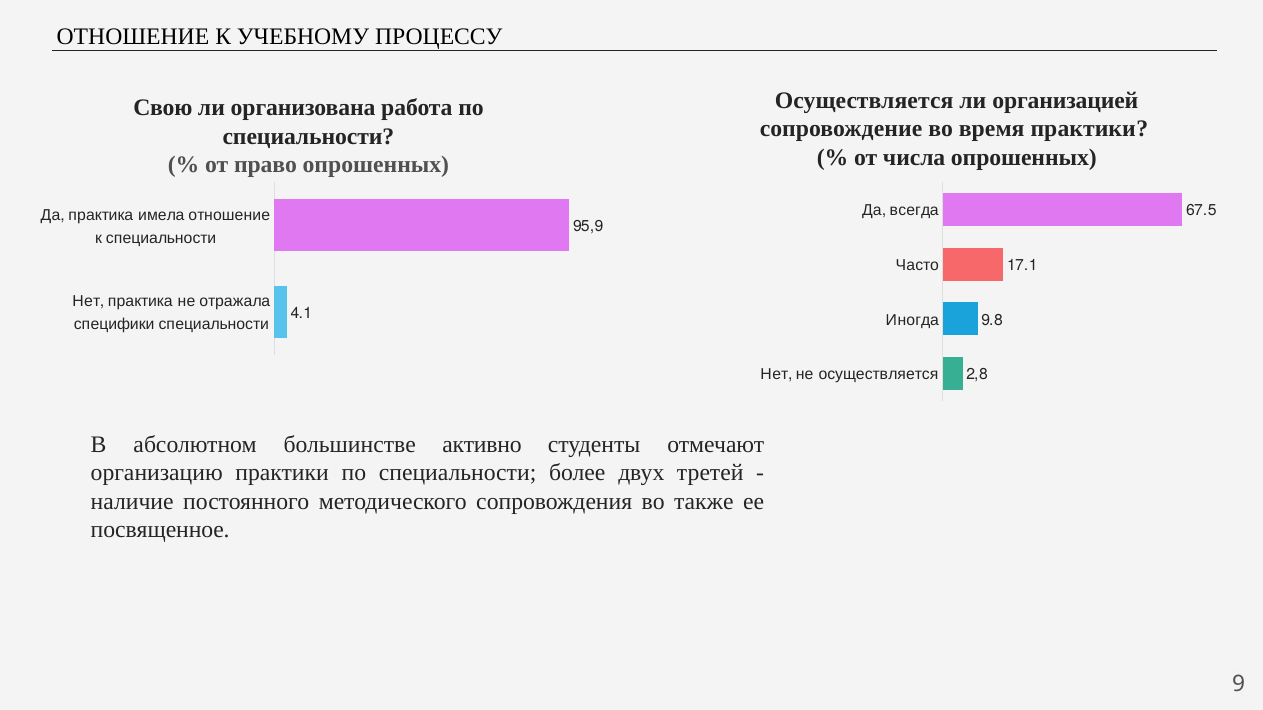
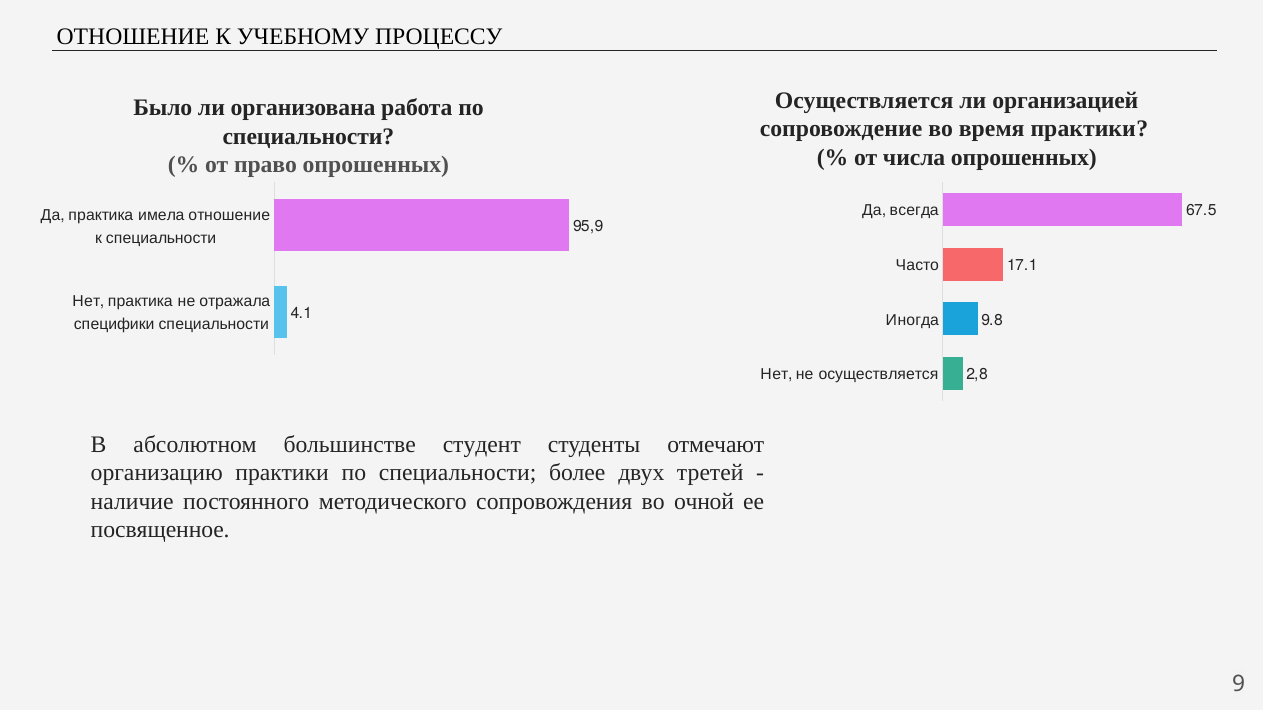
Свою: Свою -> Было
активно: активно -> студент
также: также -> очной
